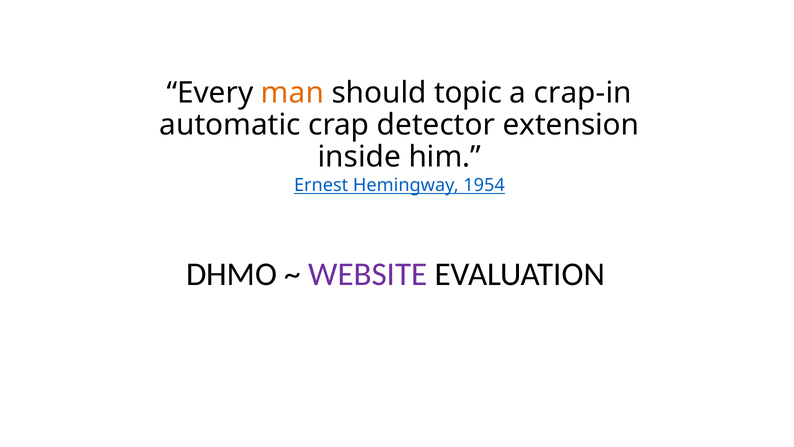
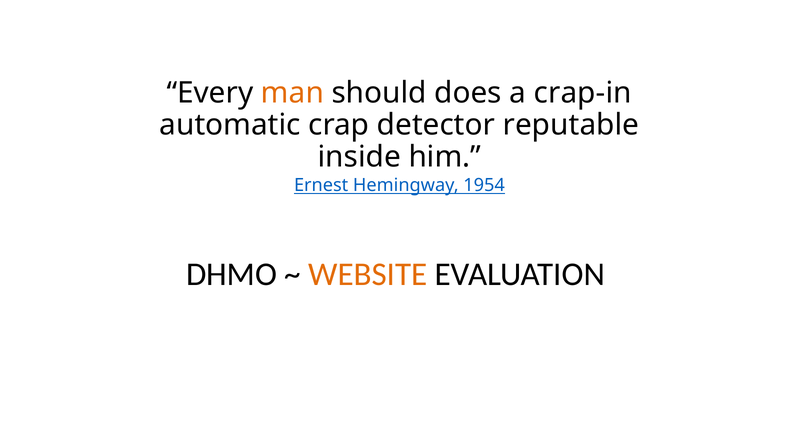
topic: topic -> does
extension: extension -> reputable
WEBSITE colour: purple -> orange
